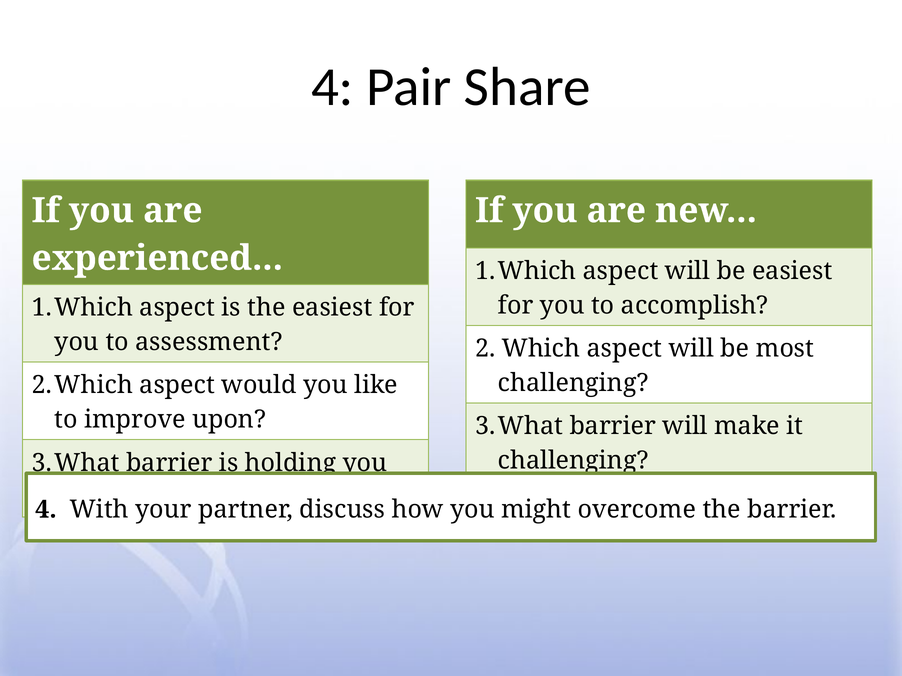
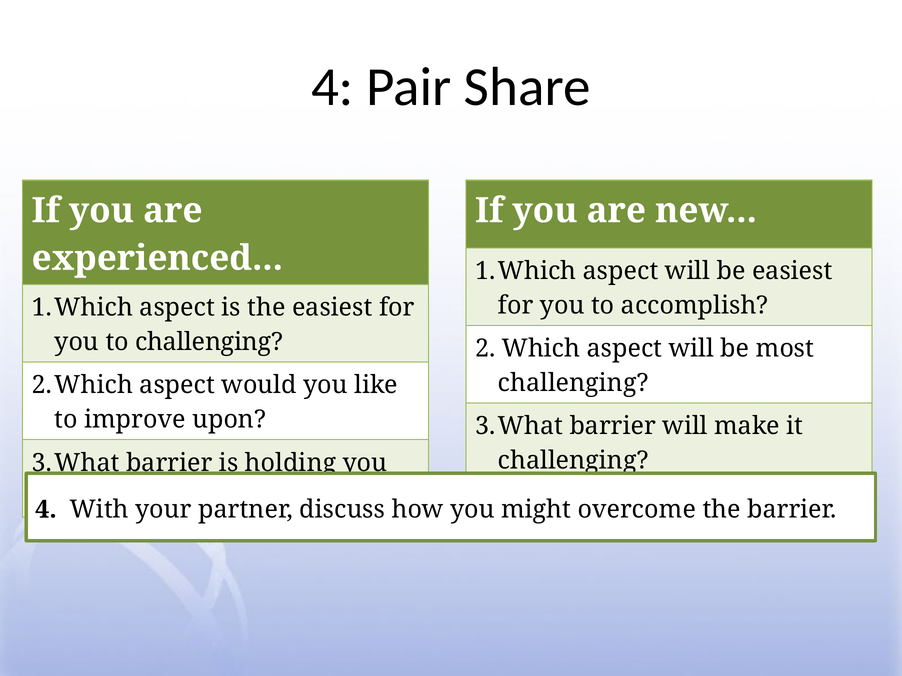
to assessment: assessment -> challenging
